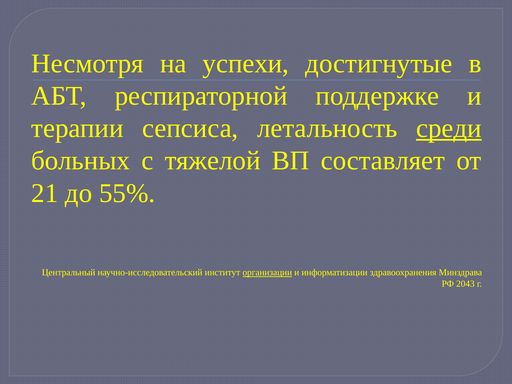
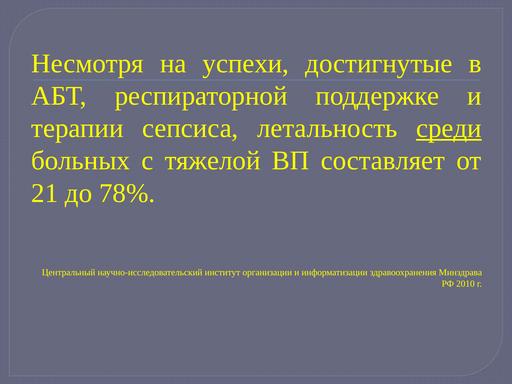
55%: 55% -> 78%
организации underline: present -> none
2043: 2043 -> 2010
